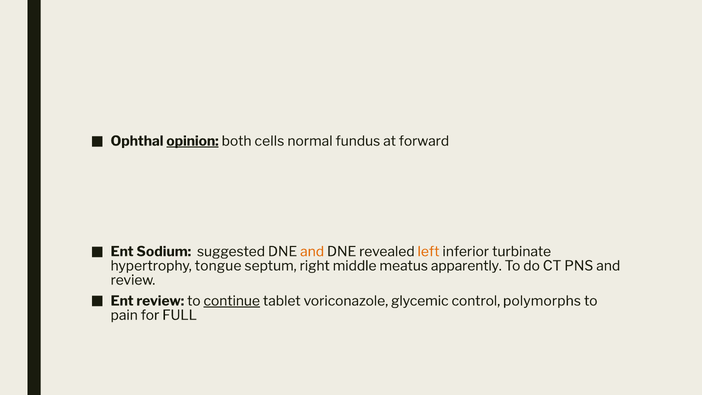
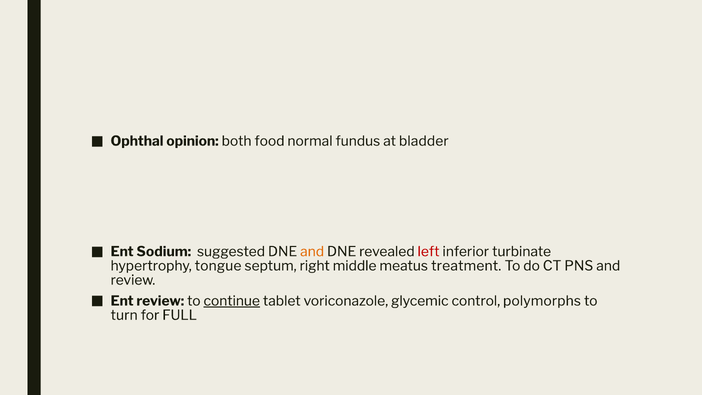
opinion underline: present -> none
cells: cells -> food
forward: forward -> bladder
left colour: orange -> red
apparently: apparently -> treatment
pain: pain -> turn
